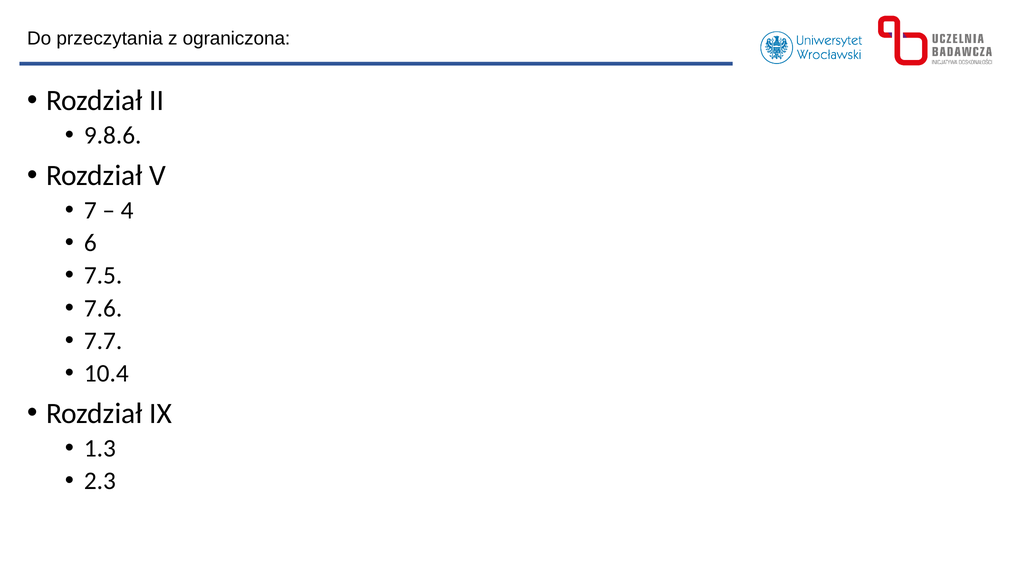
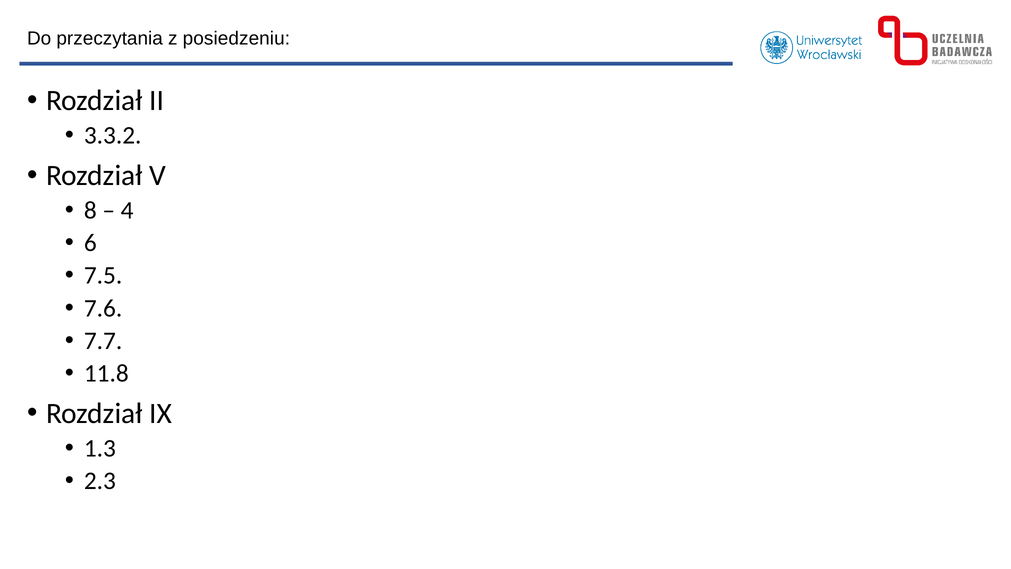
ograniczona: ograniczona -> posiedzeniu
9.8.6: 9.8.6 -> 3.3.2
7: 7 -> 8
10.4: 10.4 -> 11.8
